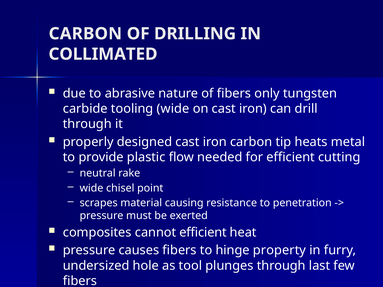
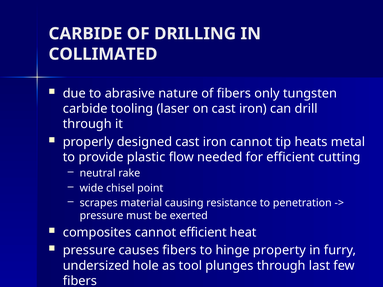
CARBON at (85, 34): CARBON -> CARBIDE
tooling wide: wide -> laser
iron carbon: carbon -> cannot
